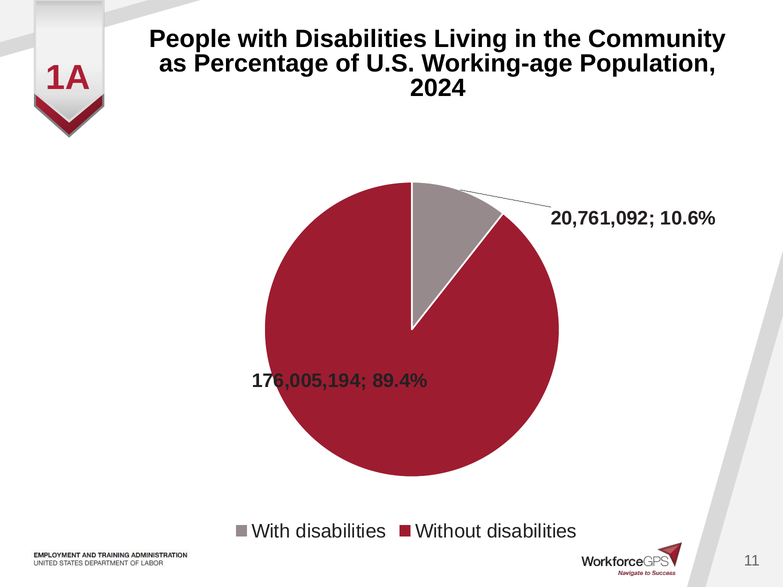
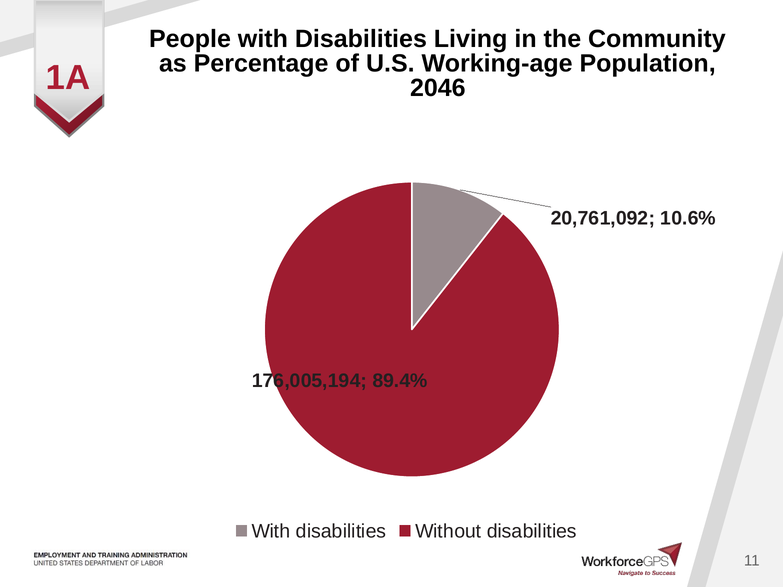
2024: 2024 -> 2046
